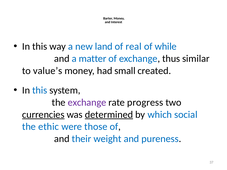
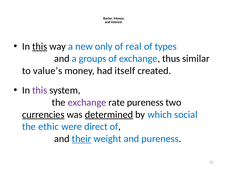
this at (40, 47) underline: none -> present
land: land -> only
while: while -> types
matter: matter -> groups
small: small -> itself
this at (40, 90) colour: blue -> purple
rate progress: progress -> pureness
those: those -> direct
their underline: none -> present
